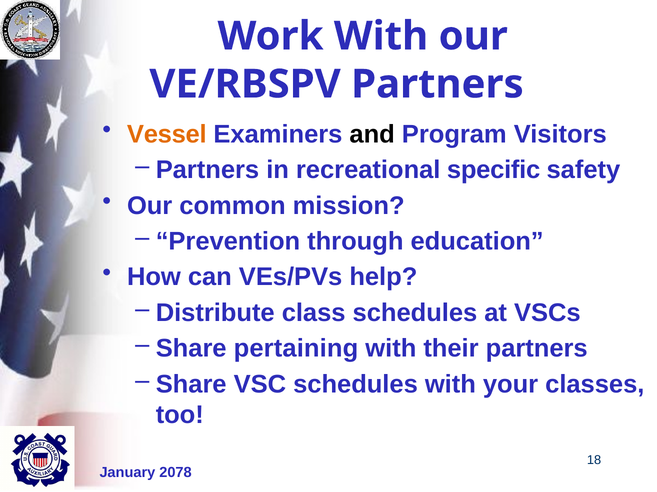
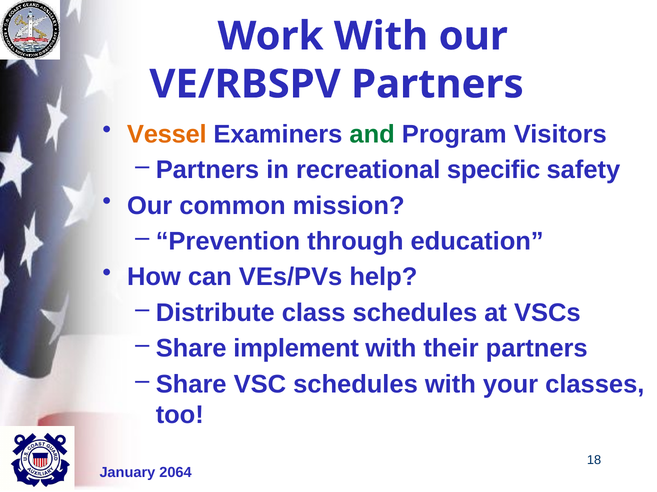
and colour: black -> green
pertaining: pertaining -> implement
2078: 2078 -> 2064
